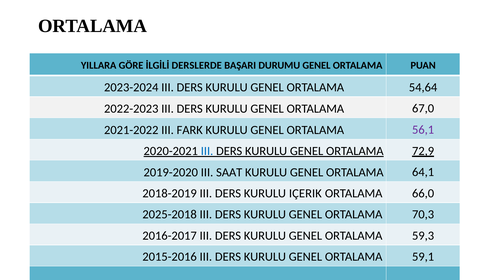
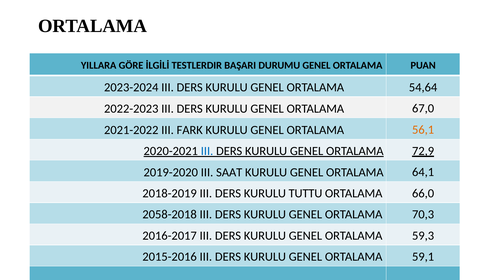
DERSLERDE: DERSLERDE -> TESTLERDIR
56,1 colour: purple -> orange
IÇERIK: IÇERIK -> TUTTU
2025-2018: 2025-2018 -> 2058-2018
